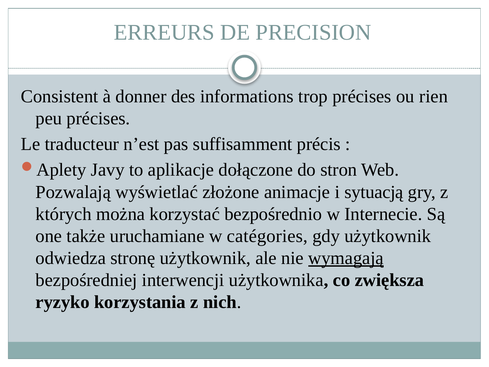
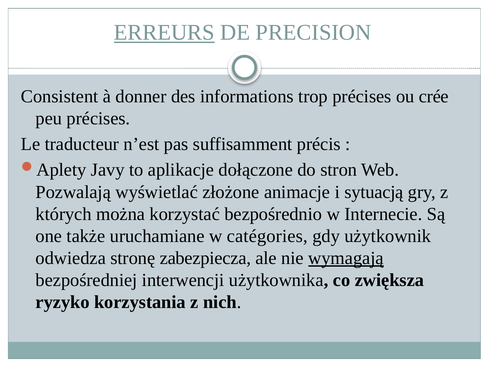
ERREURS underline: none -> present
rien: rien -> crée
stronę użytkownik: użytkownik -> zabezpiecza
